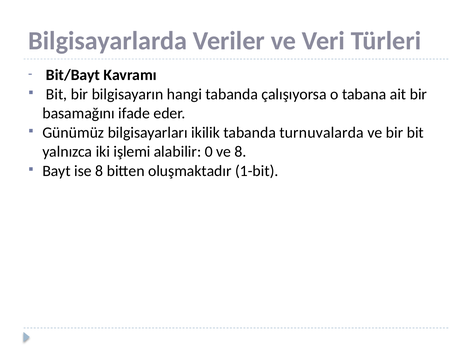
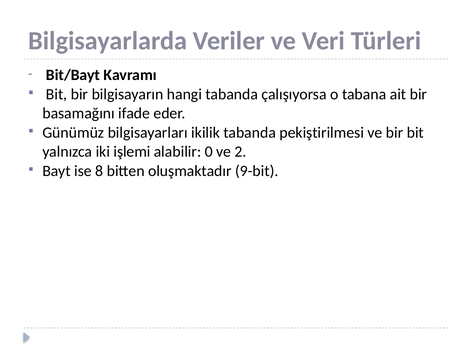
turnuvalarda: turnuvalarda -> pekiştirilmesi
ve 8: 8 -> 2
1-bit: 1-bit -> 9-bit
